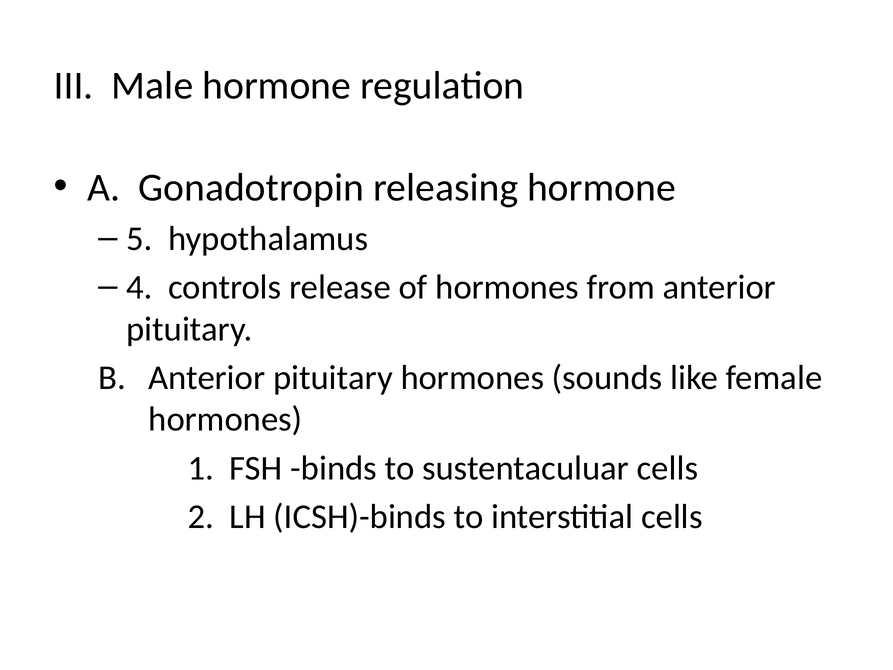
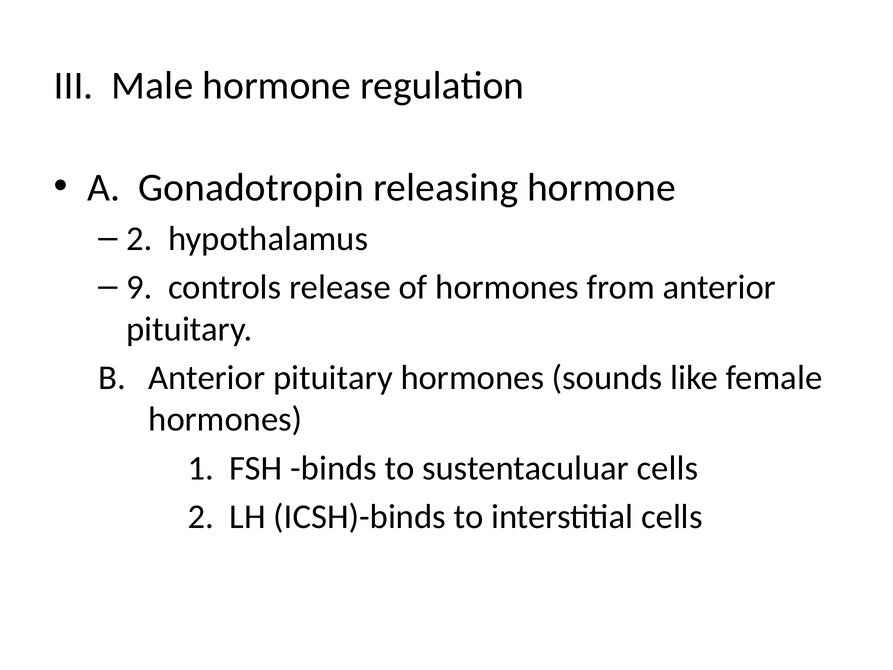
5 at (139, 239): 5 -> 2
4: 4 -> 9
